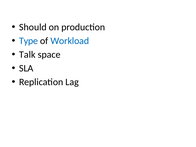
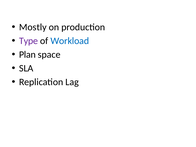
Should: Should -> Mostly
Type colour: blue -> purple
Talk: Talk -> Plan
